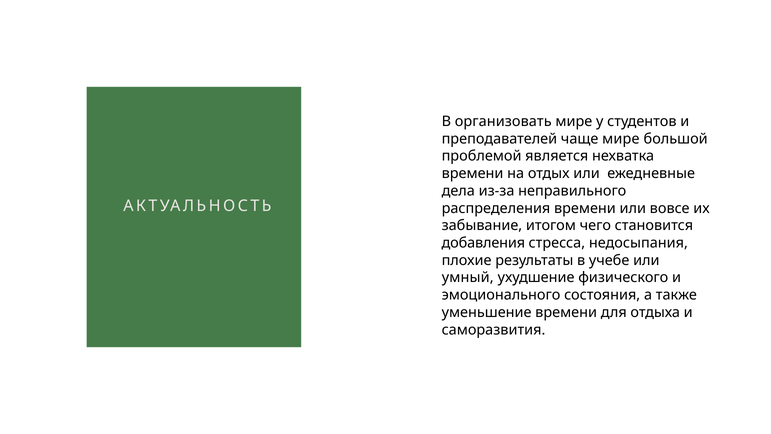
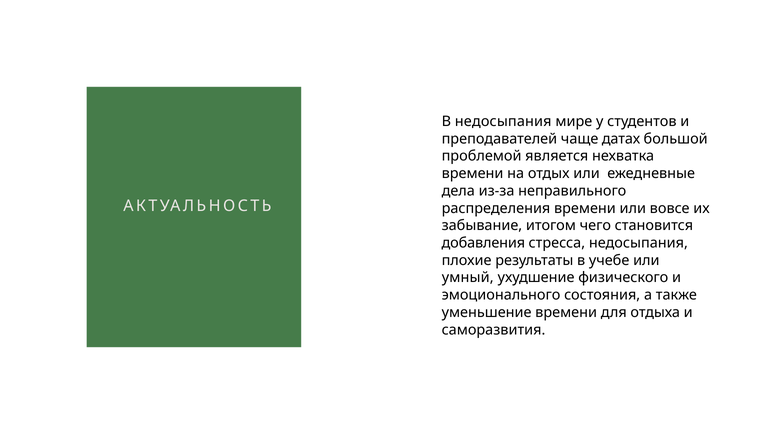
В организовать: организовать -> недосыпания
чаще мире: мире -> датах
